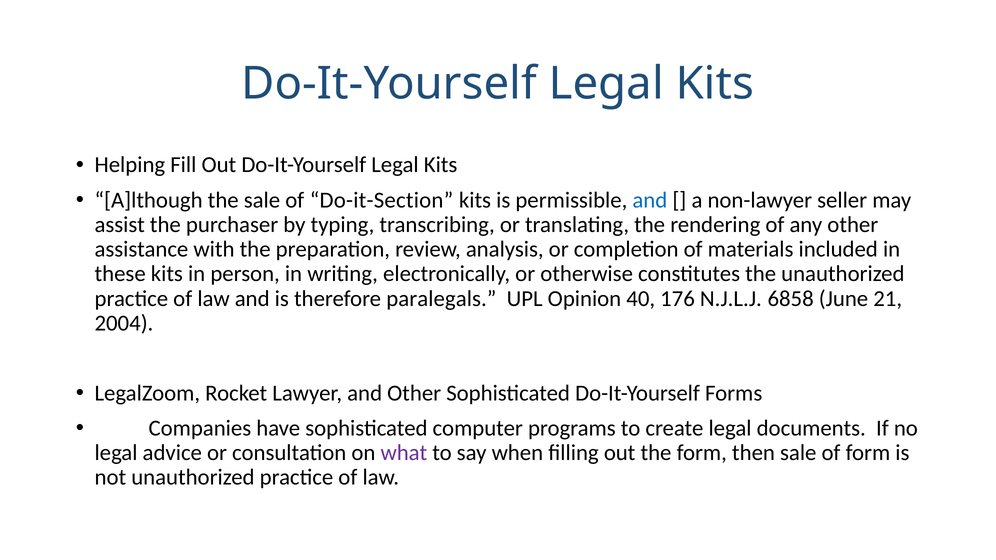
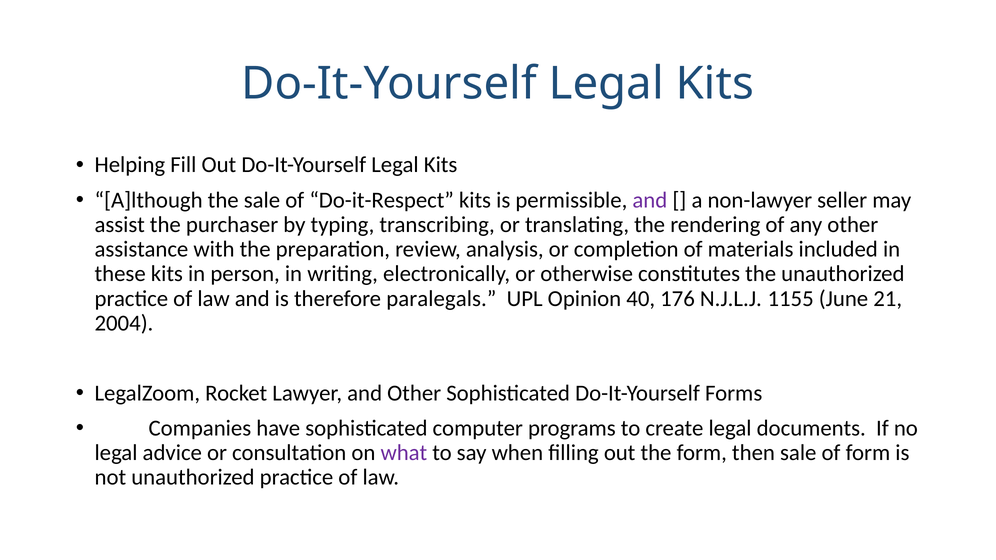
Do-it-Section: Do-it-Section -> Do-it-Respect
and at (650, 200) colour: blue -> purple
6858: 6858 -> 1155
